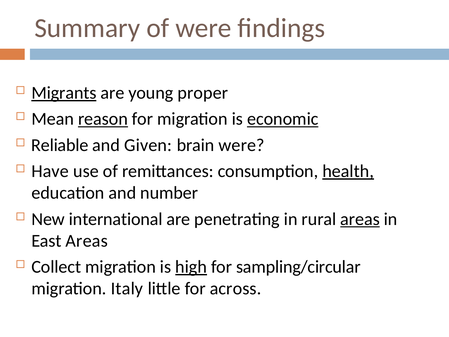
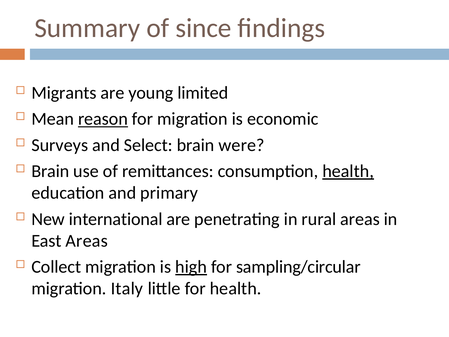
of were: were -> since
Migrants underline: present -> none
proper: proper -> limited
economic underline: present -> none
Reliable: Reliable -> Surveys
Given: Given -> Select
Have at (50, 171): Have -> Brain
number: number -> primary
areas at (360, 219) underline: present -> none
for across: across -> health
